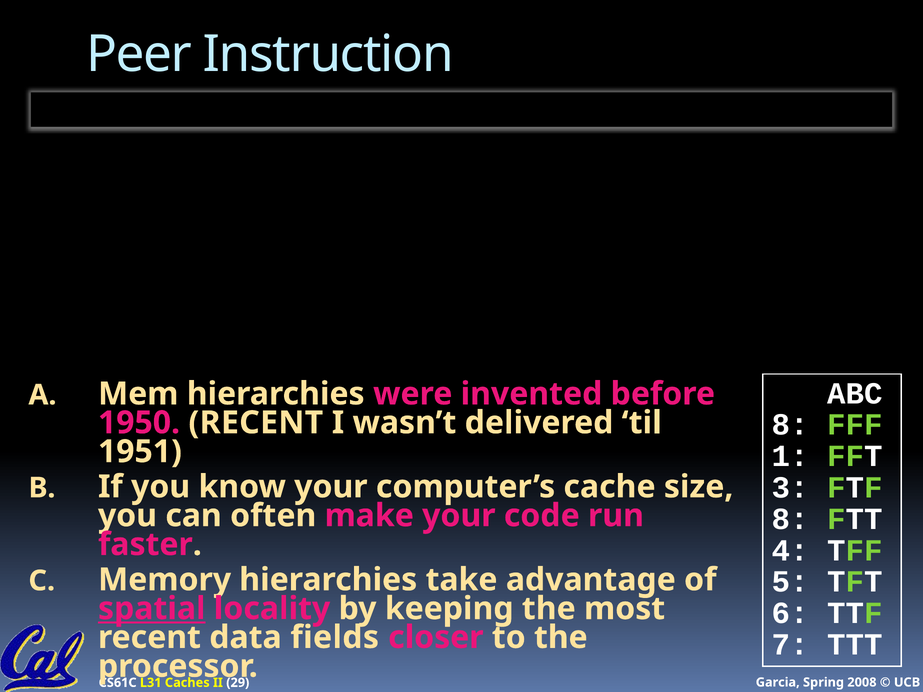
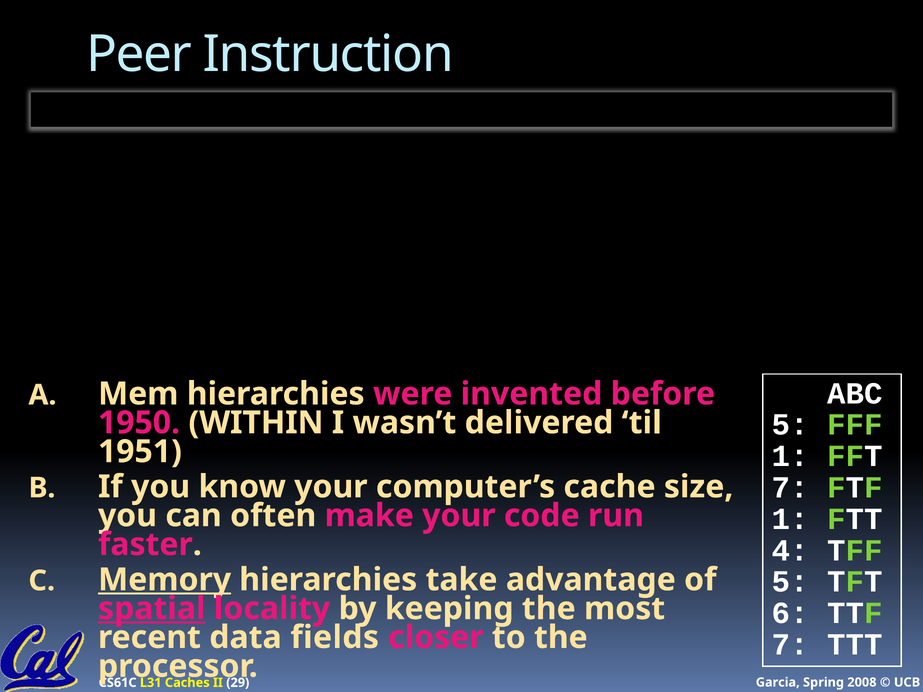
8 at (790, 425): 8 -> 5
1950 RECENT: RECENT -> WITHIN
3 at (790, 488): 3 -> 7
8 at (790, 519): 8 -> 1
Memory underline: none -> present
